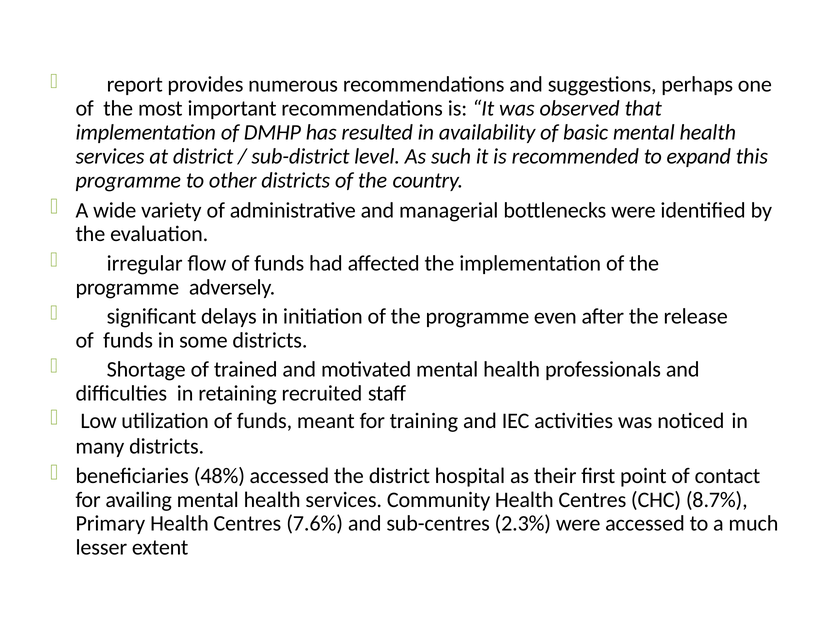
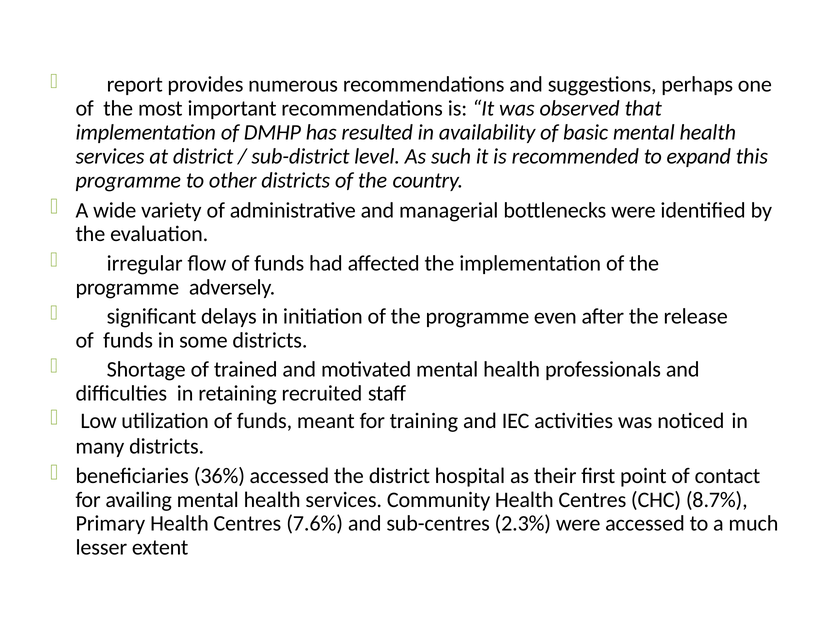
48%: 48% -> 36%
